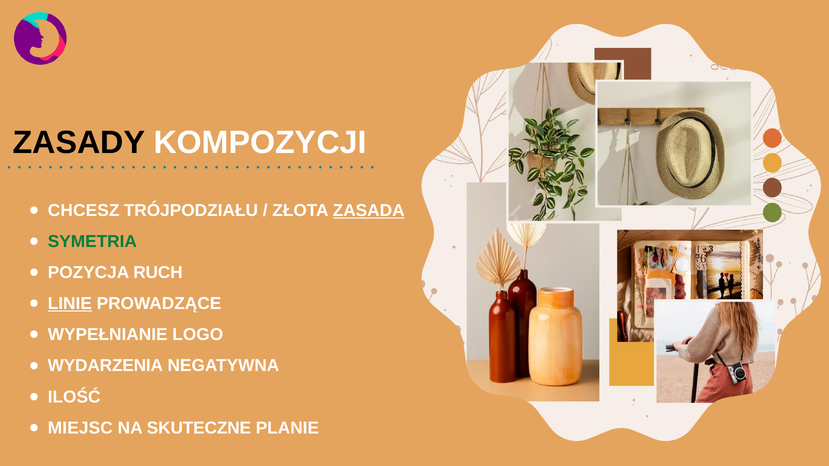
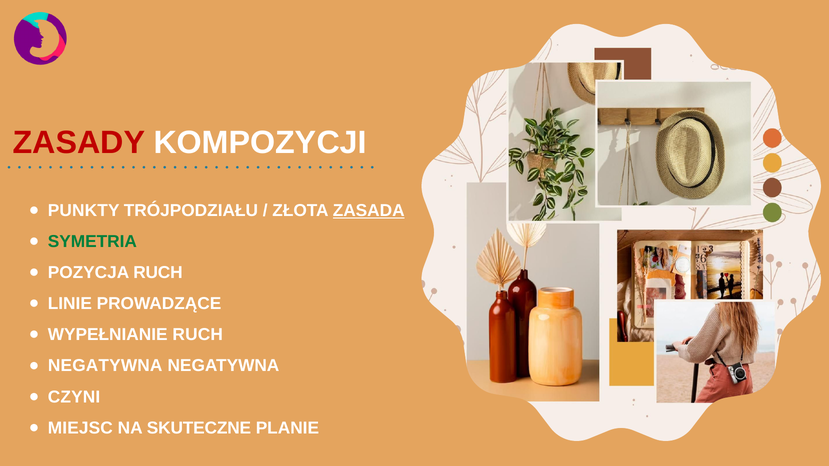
ZASADY colour: black -> red
CHCESZ: CHCESZ -> PUNKTY
LINIE underline: present -> none
WYPEŁNIANIE LOGO: LOGO -> RUCH
WYDARZENIA at (105, 366): WYDARZENIA -> NEGATYWNA
ILOŚĆ: ILOŚĆ -> CZYNI
